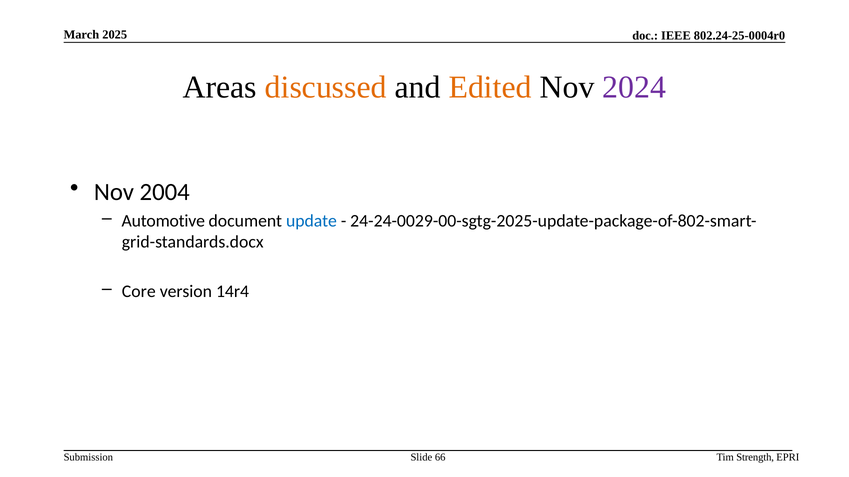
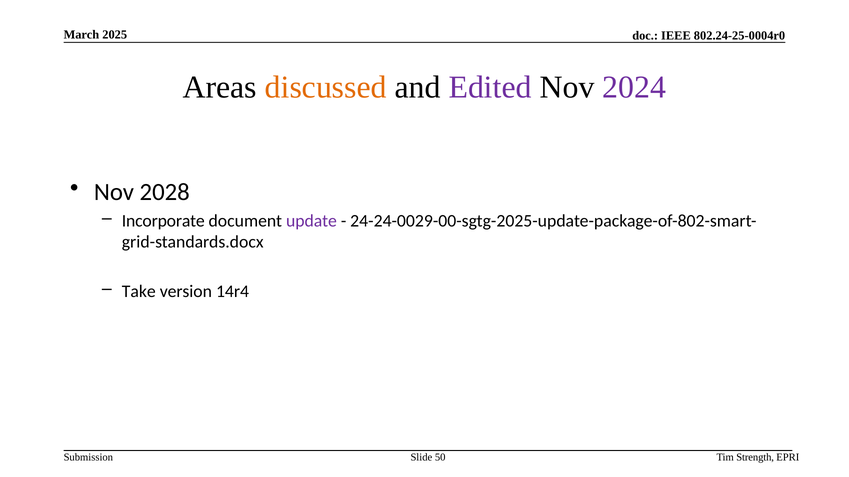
Edited colour: orange -> purple
2004: 2004 -> 2028
Automotive: Automotive -> Incorporate
update colour: blue -> purple
Core: Core -> Take
66: 66 -> 50
